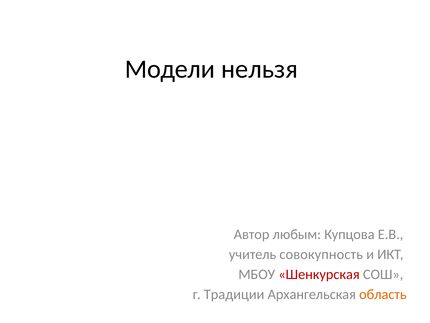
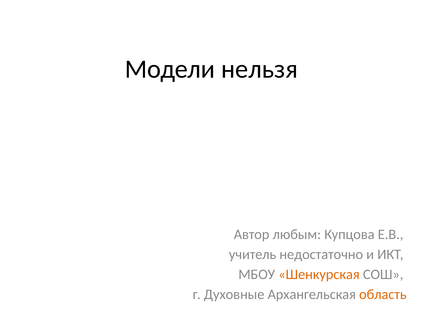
совокупность: совокупность -> недостаточно
Шенкурская colour: red -> orange
Традиции: Традиции -> Духовные
